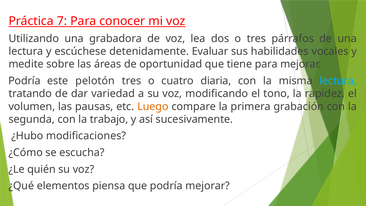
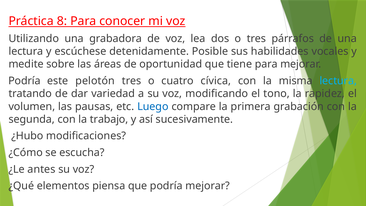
7: 7 -> 8
Evaluar: Evaluar -> Posible
diaria: diaria -> cívica
Luego colour: orange -> blue
quién: quién -> antes
